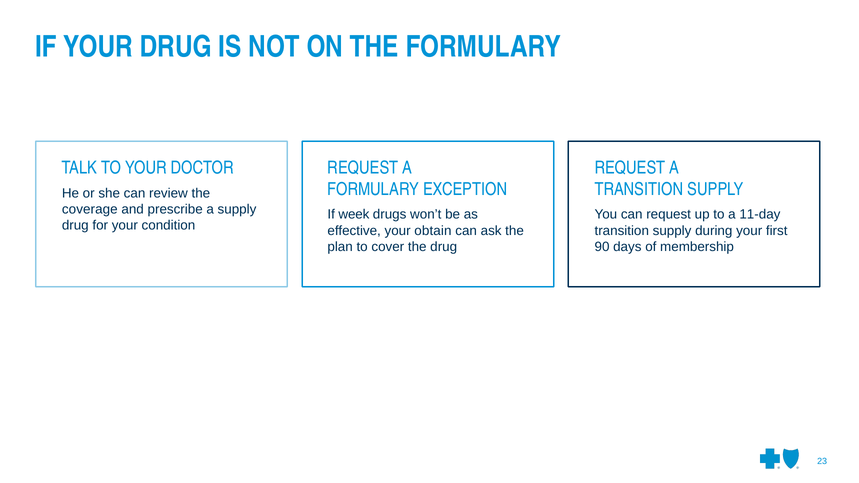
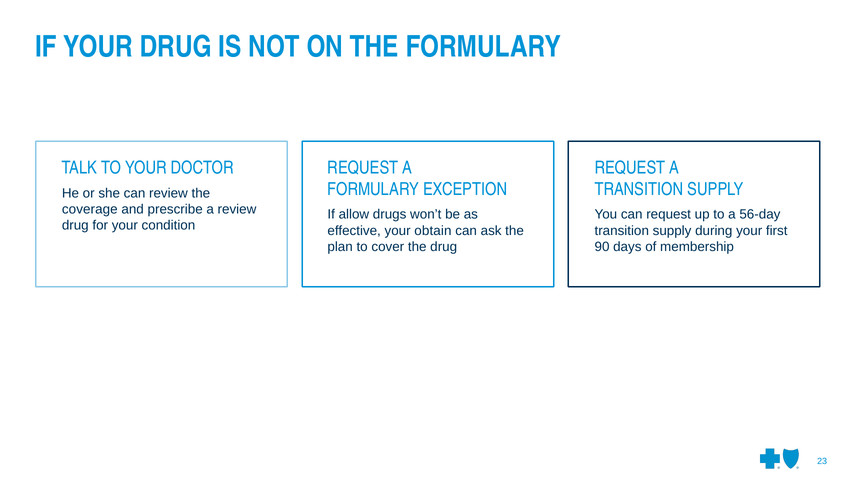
a supply: supply -> review
week: week -> allow
11-day: 11-day -> 56-day
